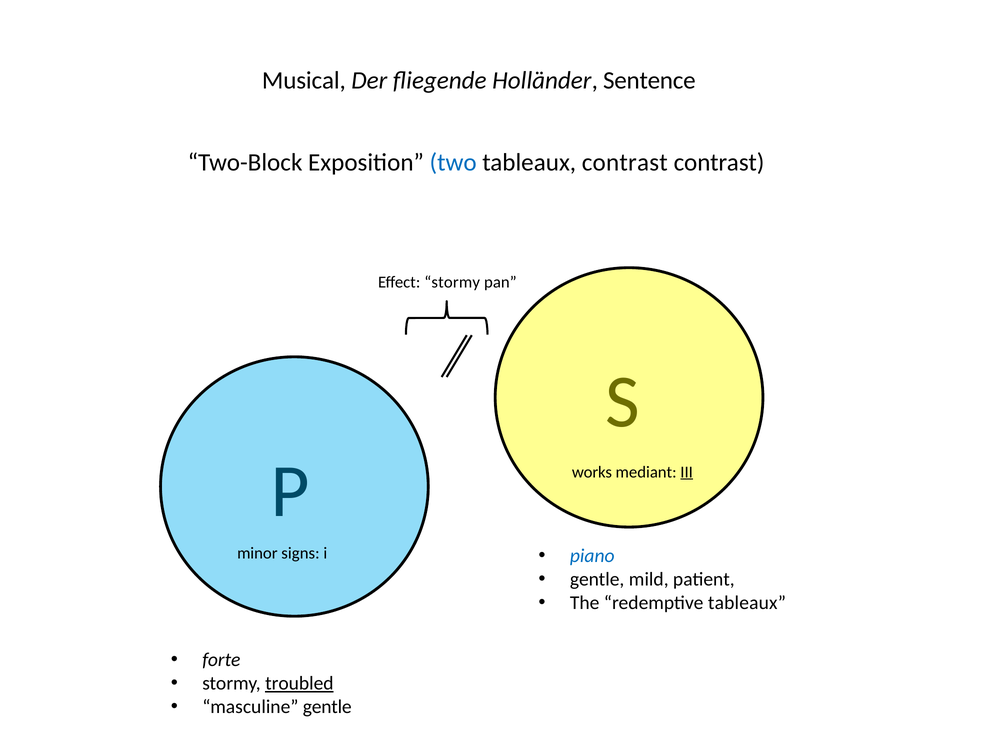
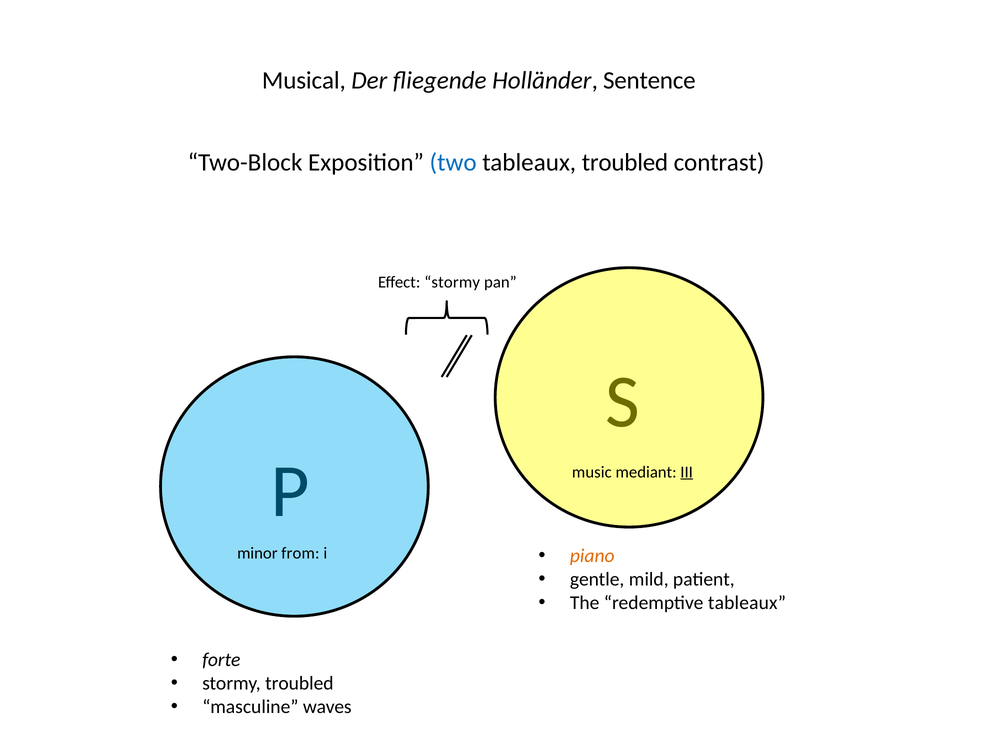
tableaux contrast: contrast -> troubled
works: works -> music
piano colour: blue -> orange
signs: signs -> from
troubled at (299, 683) underline: present -> none
masculine gentle: gentle -> waves
